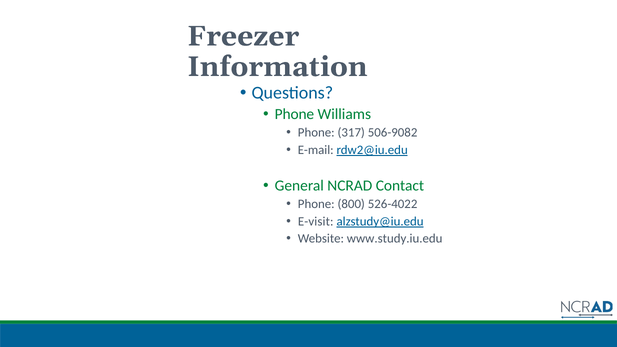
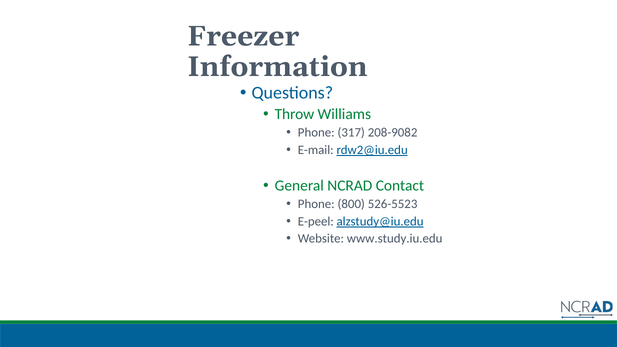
Phone at (294, 114): Phone -> Throw
506-9082: 506-9082 -> 208-9082
526-4022: 526-4022 -> 526-5523
E-visit: E-visit -> E-peel
